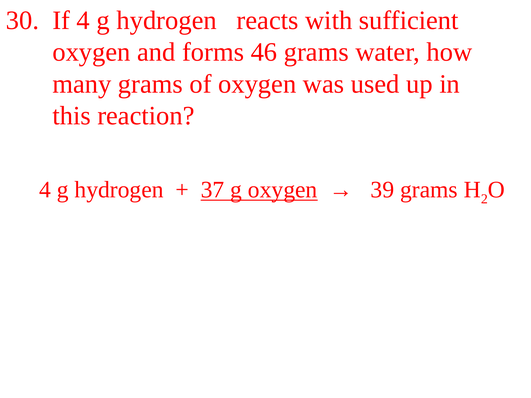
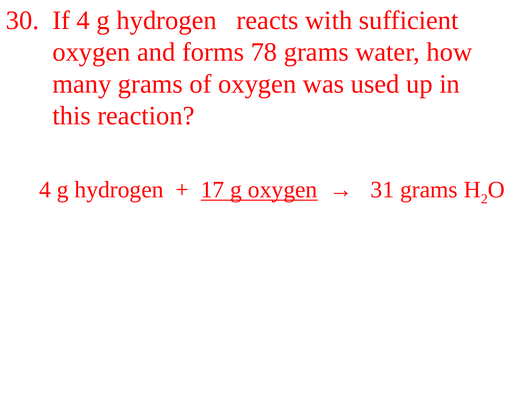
46: 46 -> 78
37: 37 -> 17
39: 39 -> 31
